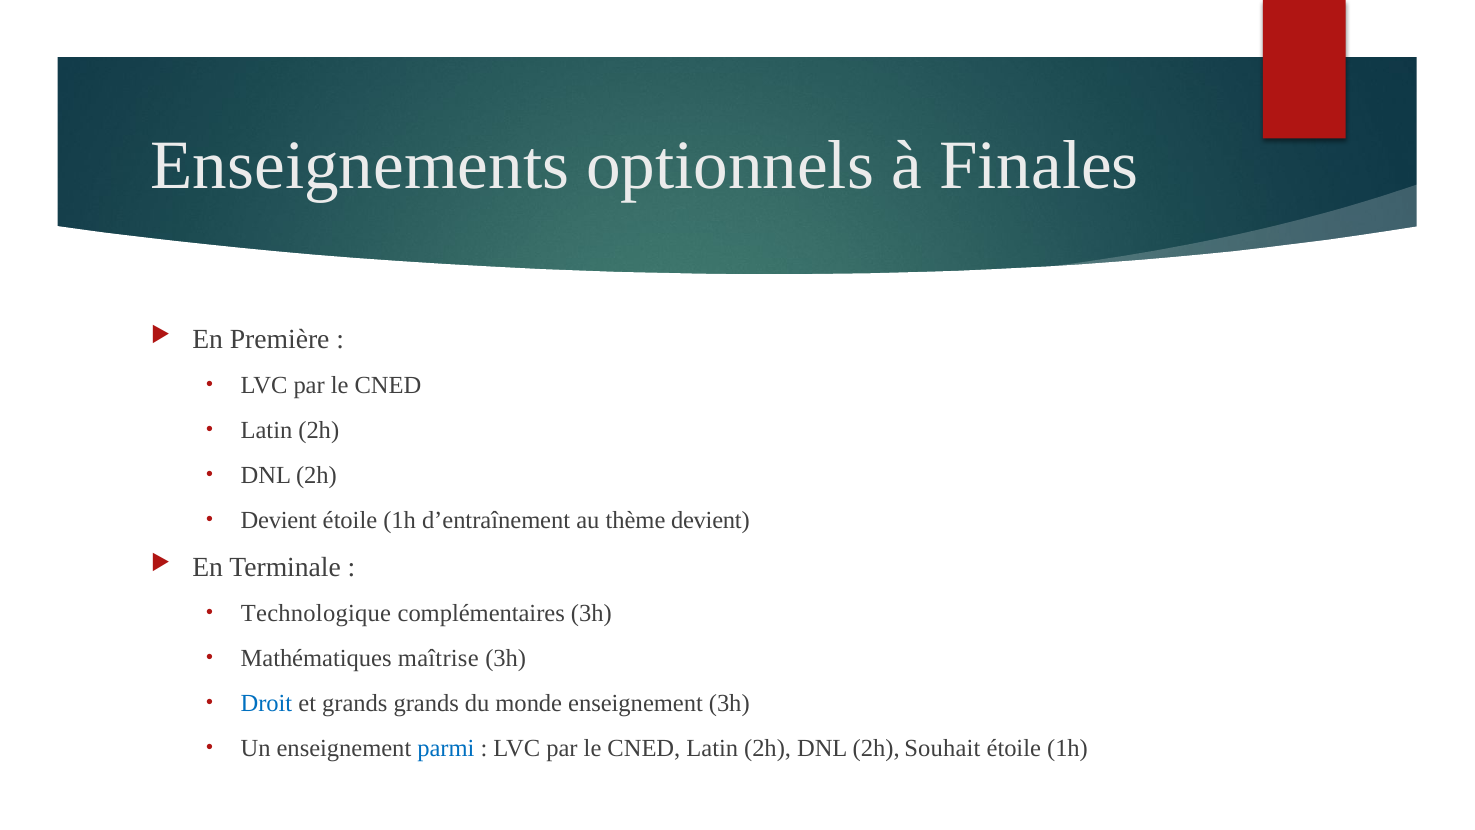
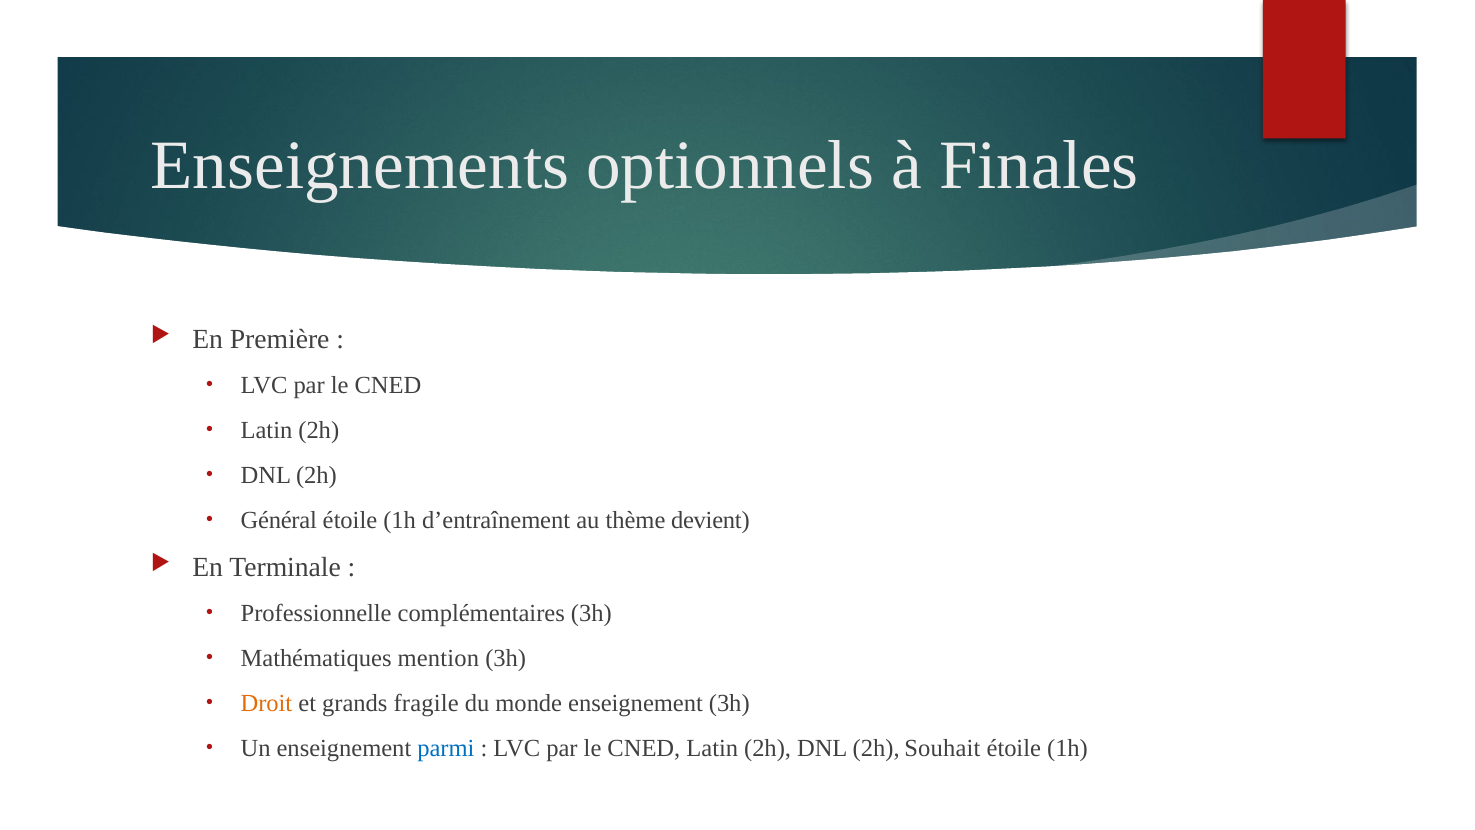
Devient at (279, 520): Devient -> Général
Technologique: Technologique -> Professionnelle
maîtrise: maîtrise -> mention
Droit colour: blue -> orange
grands grands: grands -> fragile
